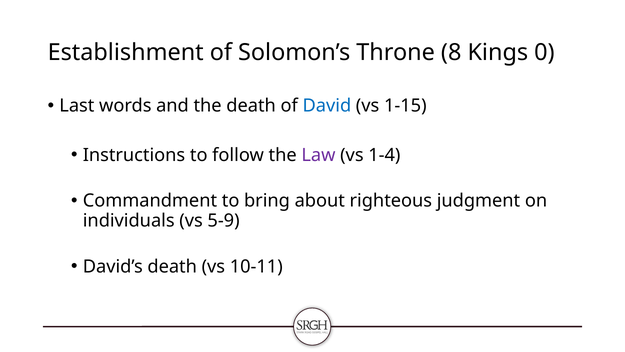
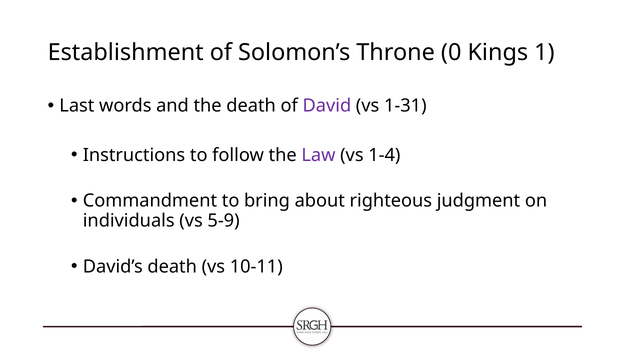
8: 8 -> 0
0: 0 -> 1
David colour: blue -> purple
1-15: 1-15 -> 1-31
